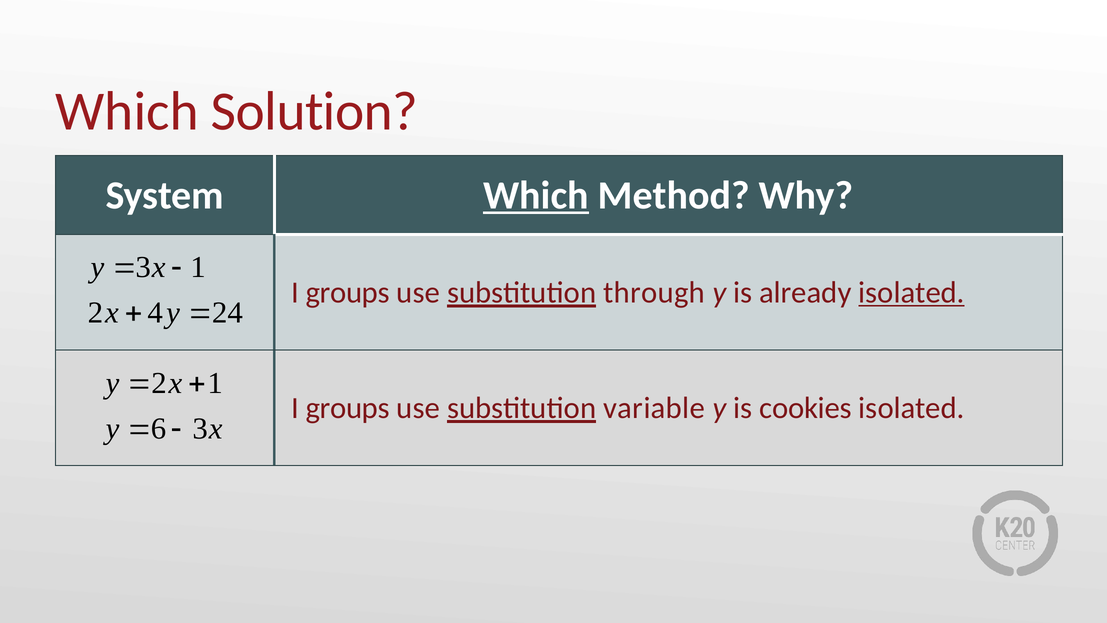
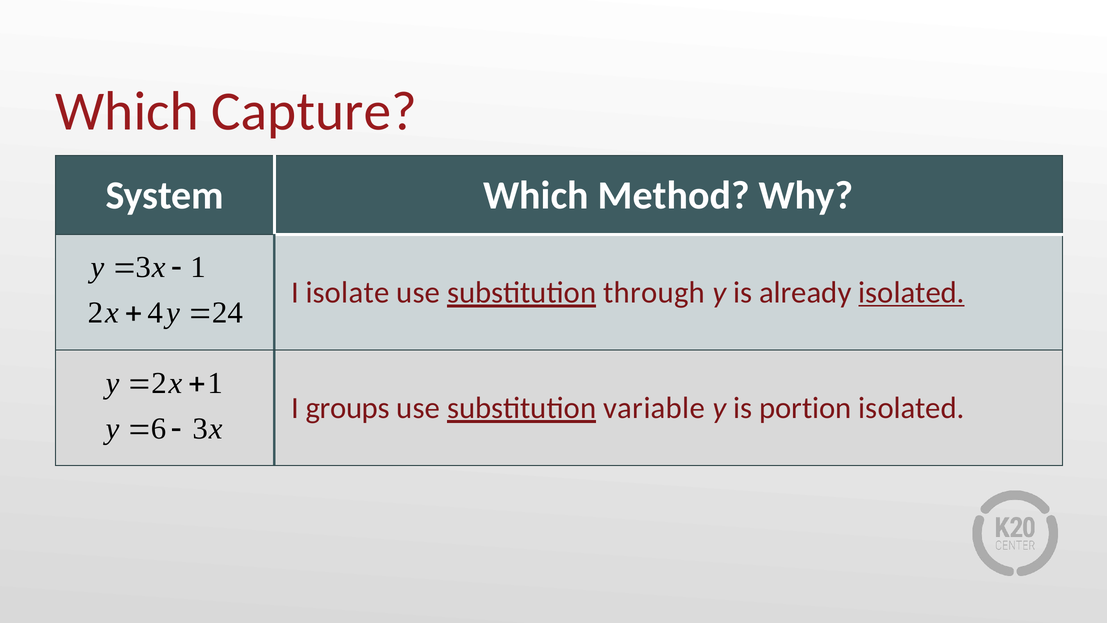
Solution: Solution -> Capture
Which at (536, 195) underline: present -> none
groups at (348, 292): groups -> isolate
cookies: cookies -> portion
